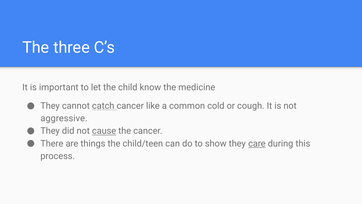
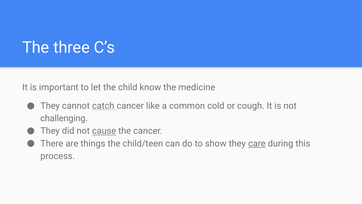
aggressive: aggressive -> challenging
